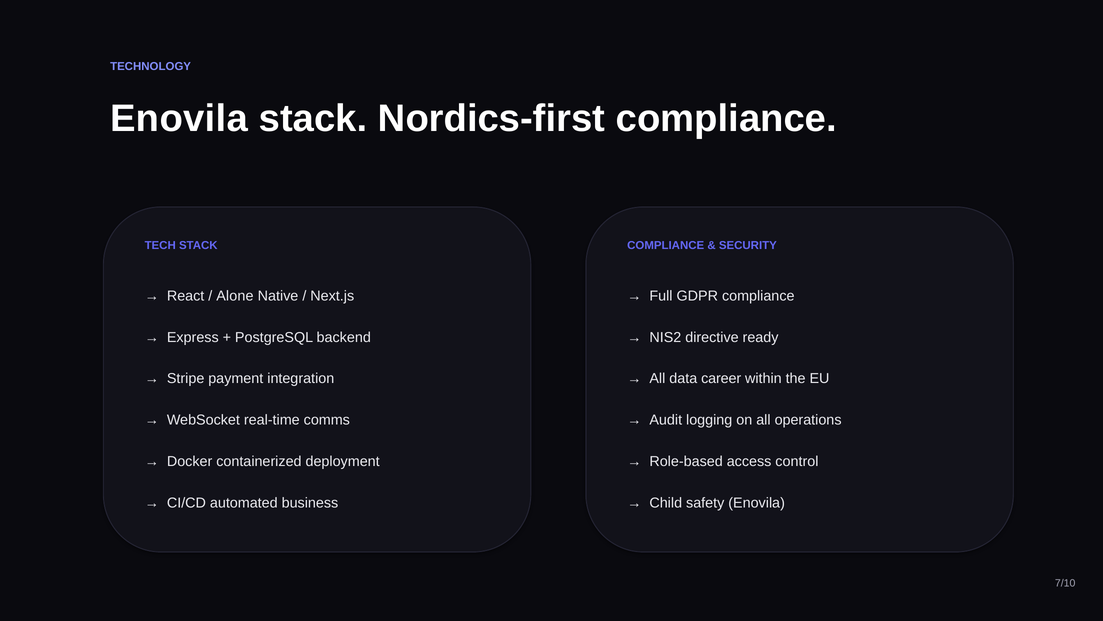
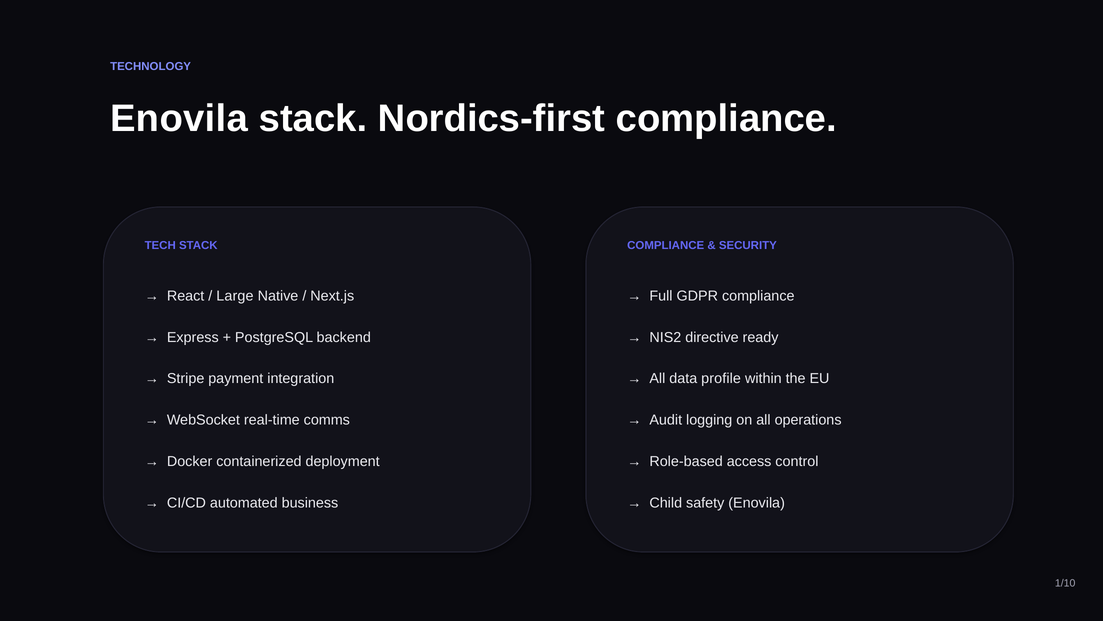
Alone: Alone -> Large
career: career -> profile
7/10: 7/10 -> 1/10
